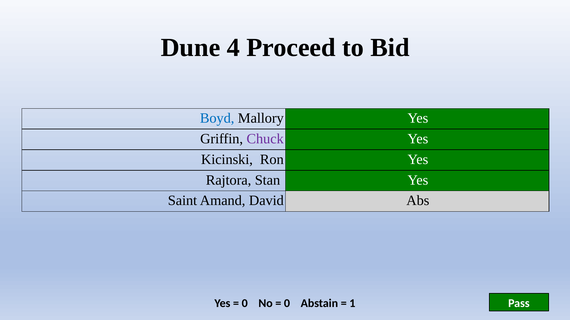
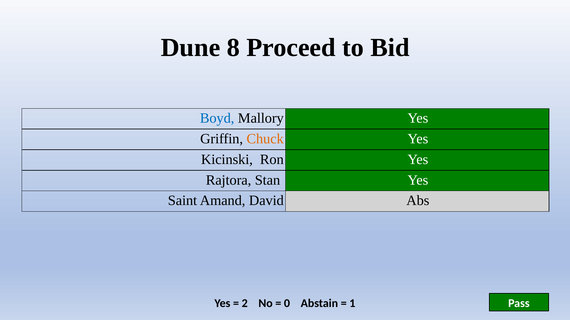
4: 4 -> 8
Chuck colour: purple -> orange
0 at (245, 304): 0 -> 2
